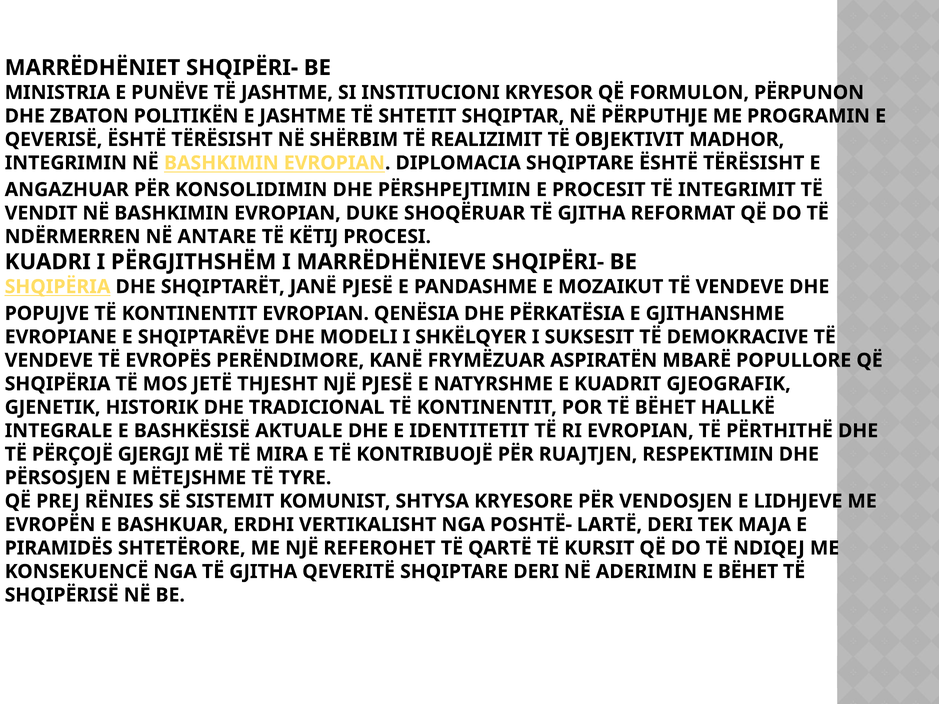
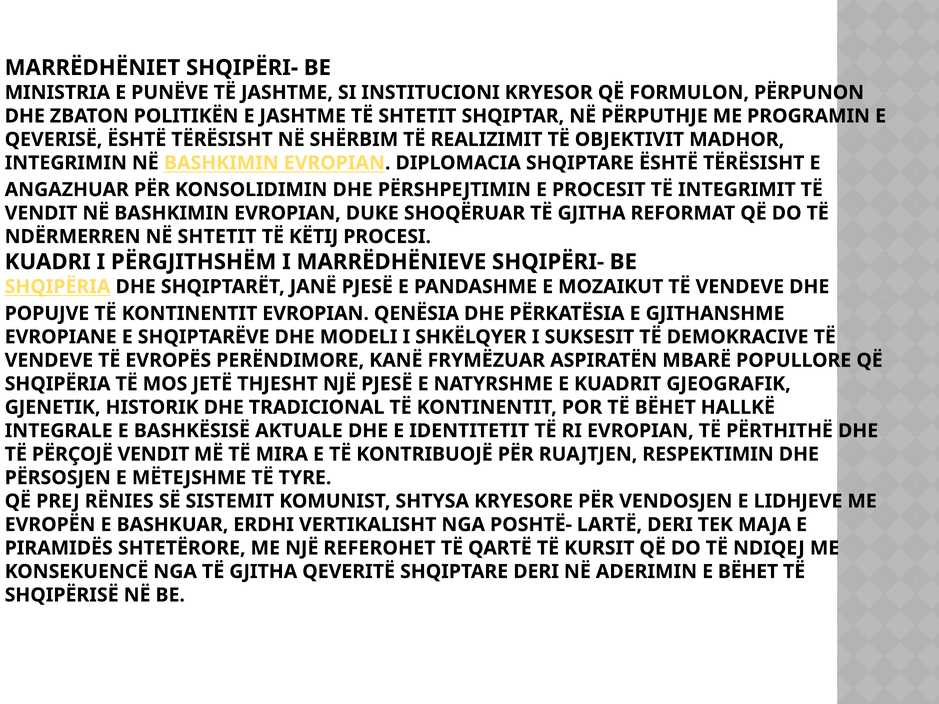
NË ANTARE: ANTARE -> SHTETIT
PËRÇOJË GJERGJI: GJERGJI -> VENDIT
